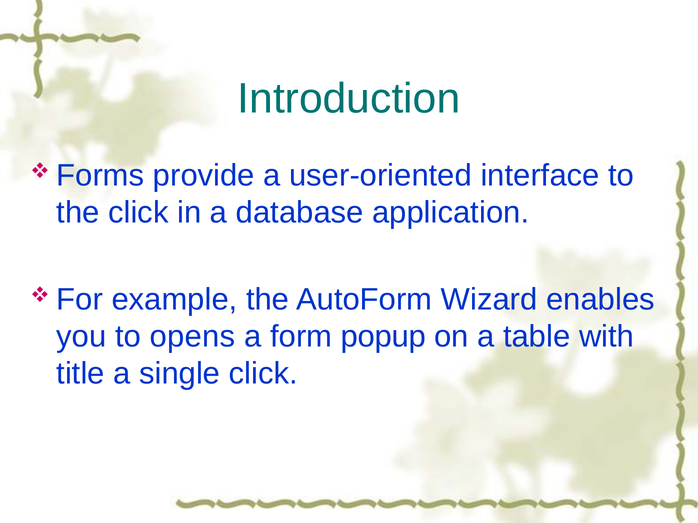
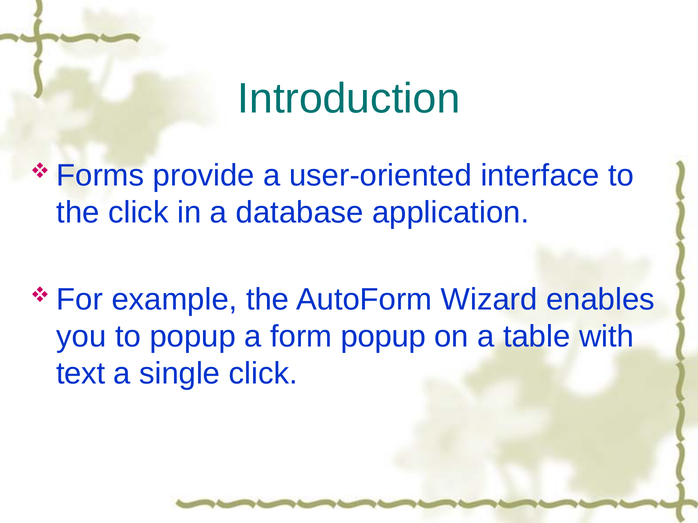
to opens: opens -> popup
title: title -> text
